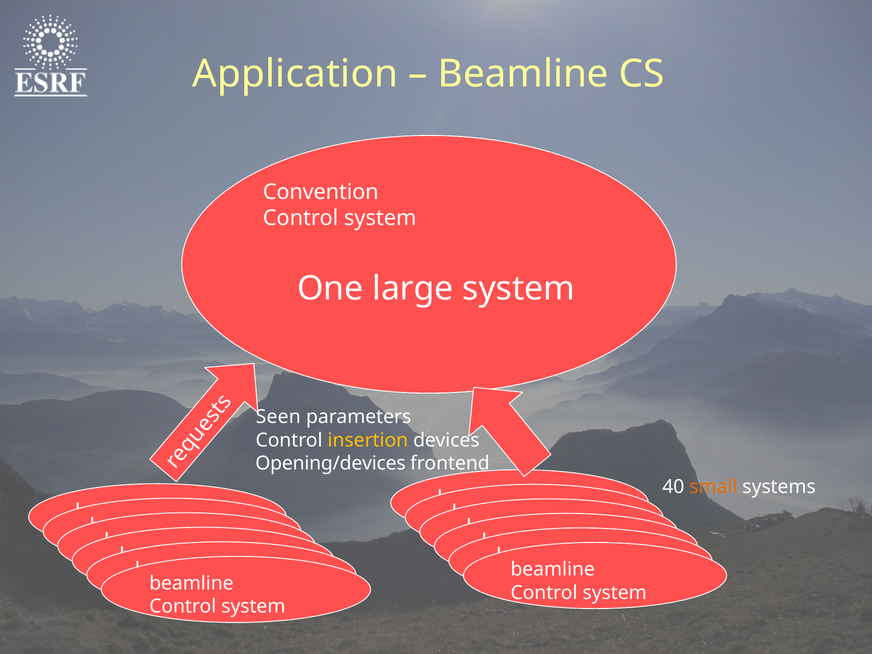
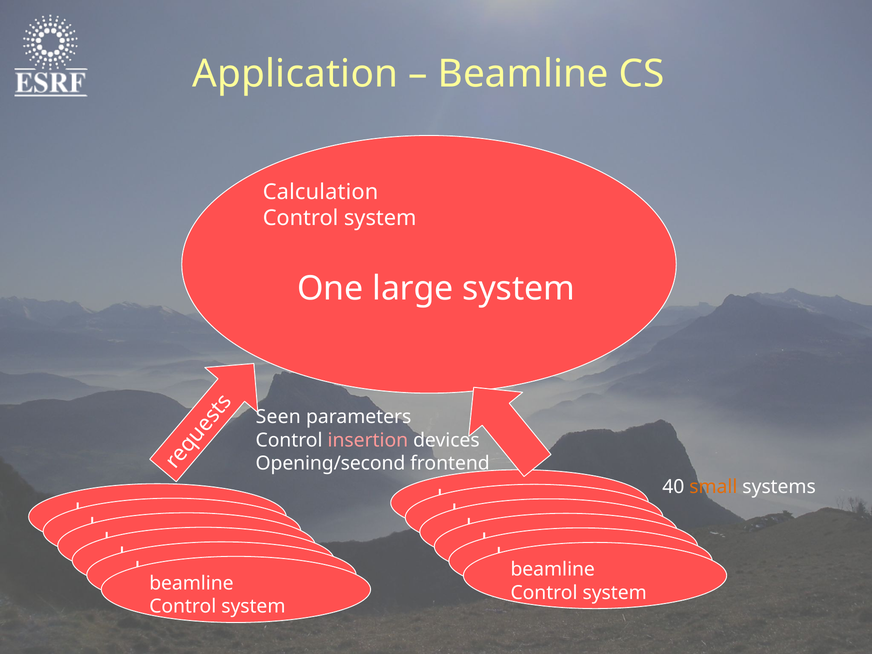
Convention: Convention -> Calculation
insertion colour: yellow -> pink
Opening/devices: Opening/devices -> Opening/second
